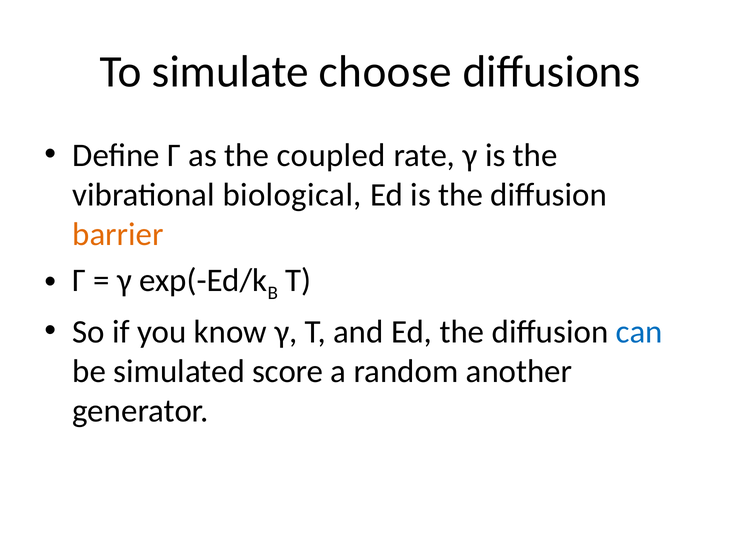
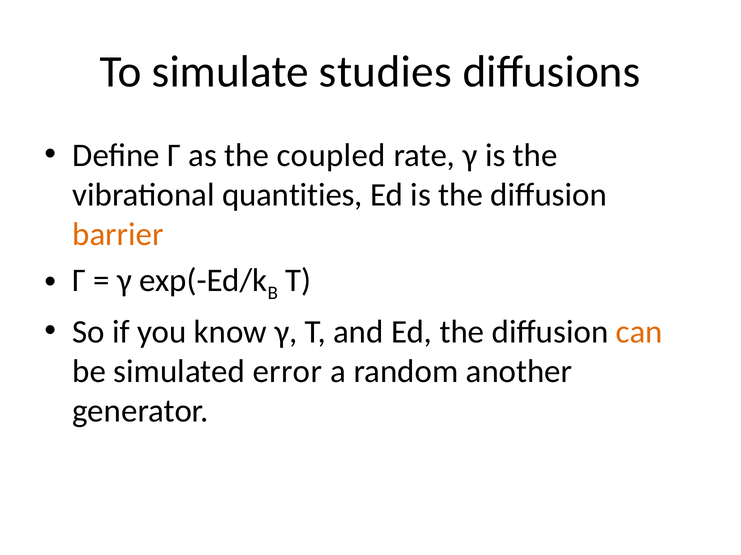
choose: choose -> studies
biological: biological -> quantities
can colour: blue -> orange
score: score -> error
